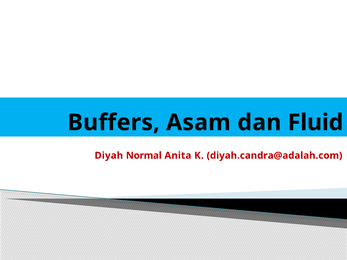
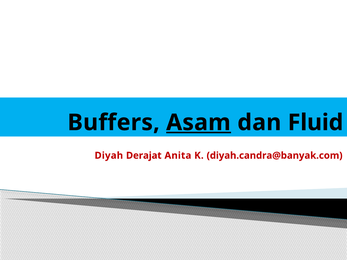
Asam underline: none -> present
Normal: Normal -> Derajat
diyah.candra@adalah.com: diyah.candra@adalah.com -> diyah.candra@banyak.com
